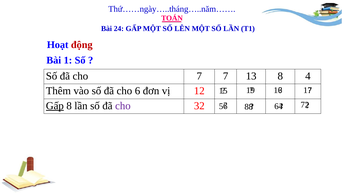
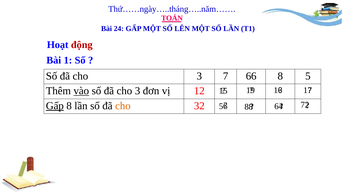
7 at (199, 76): 7 -> 3
13: 13 -> 66
4: 4 -> 5
vào underline: none -> present
6 at (138, 91): 6 -> 3
cho at (123, 106) colour: purple -> orange
